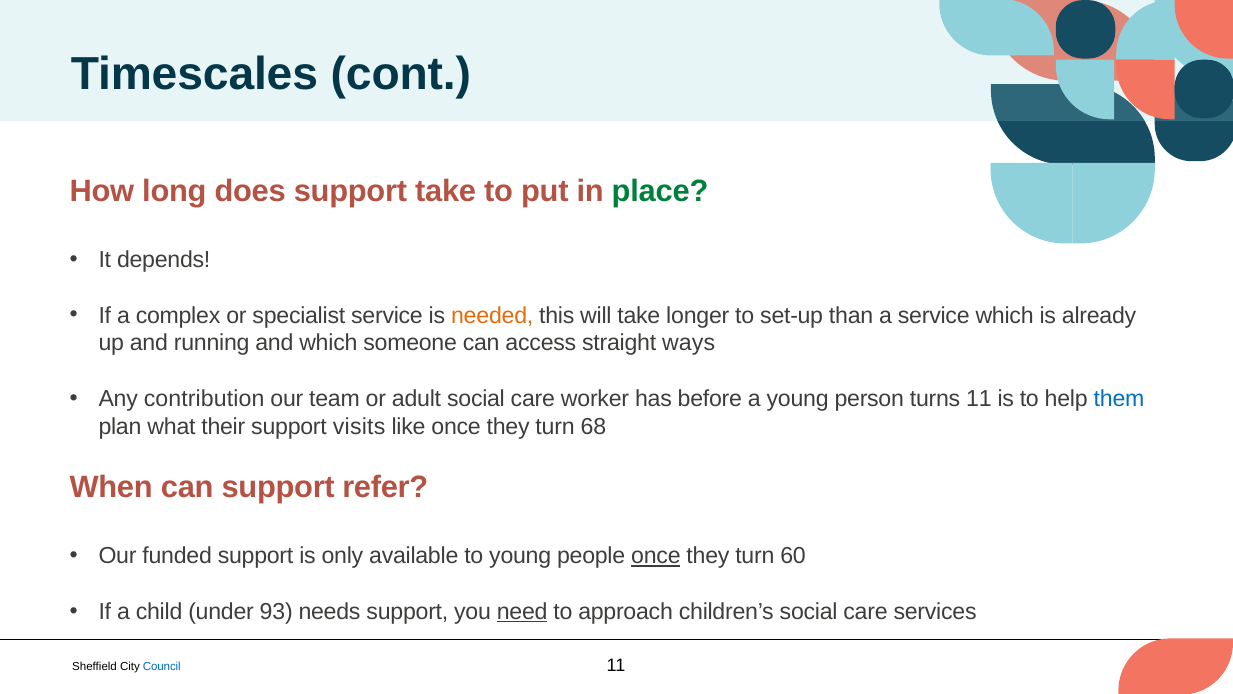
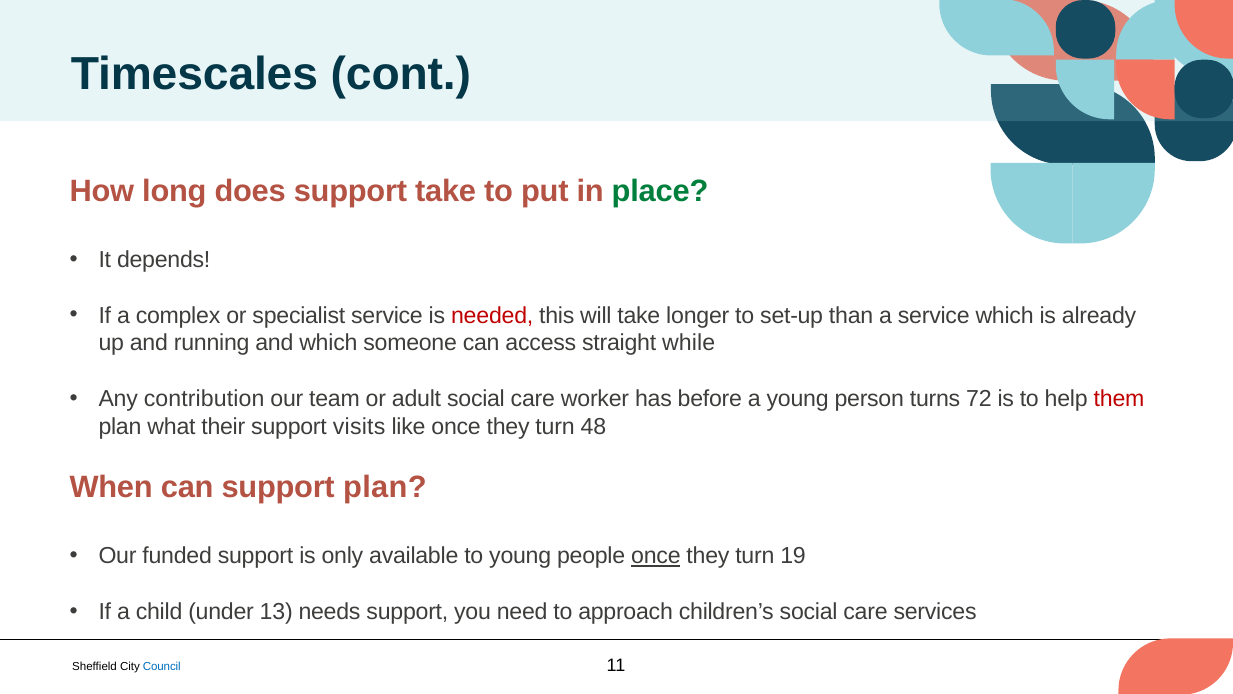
needed colour: orange -> red
ways: ways -> while
turns 11: 11 -> 72
them colour: blue -> red
68: 68 -> 48
support refer: refer -> plan
60: 60 -> 19
93: 93 -> 13
need underline: present -> none
